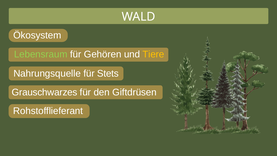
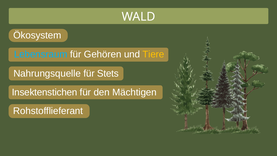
Lebensraum colour: light green -> light blue
Grauschwarzes: Grauschwarzes -> Insektenstichen
Giftdrüsen: Giftdrüsen -> Mächtigen
